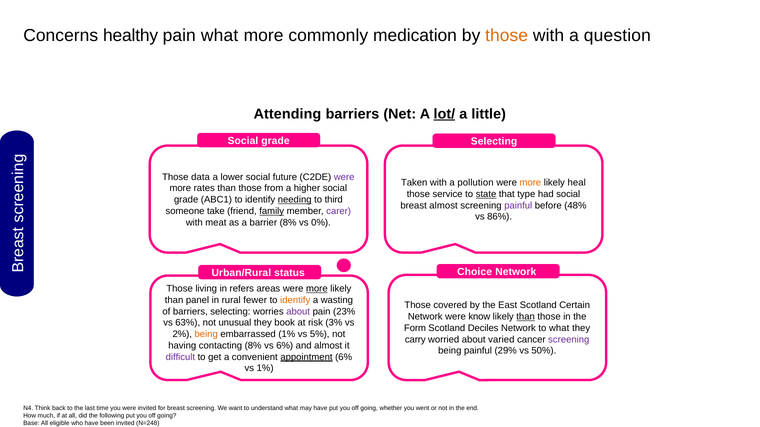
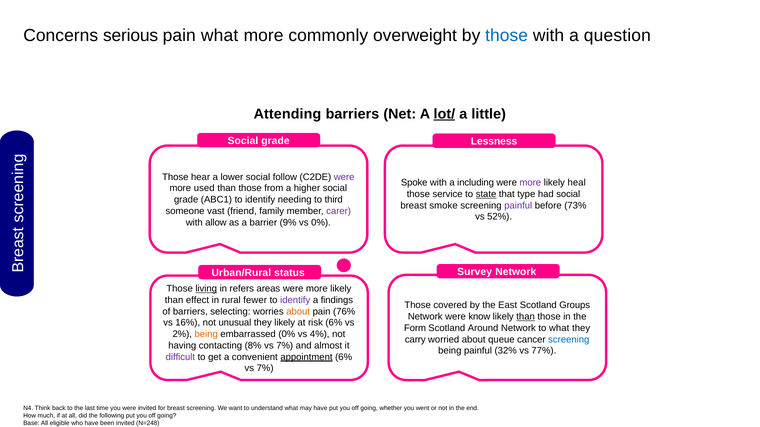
healthy: healthy -> serious
medication: medication -> overweight
those at (507, 36) colour: orange -> blue
grade Selecting: Selecting -> Lessness
data: data -> hear
future: future -> follow
Taken: Taken -> Spoke
pollution: pollution -> including
more at (530, 183) colour: orange -> purple
rates: rates -> used
needing underline: present -> none
breast almost: almost -> smoke
48%: 48% -> 73%
take: take -> vast
family underline: present -> none
86%: 86% -> 52%
meat: meat -> allow
barrier 8%: 8% -> 9%
Choice: Choice -> Survey
living underline: none -> present
more at (317, 289) underline: present -> none
panel: panel -> effect
identify at (295, 300) colour: orange -> purple
wasting: wasting -> findings
Certain: Certain -> Groups
about at (298, 312) colour: purple -> orange
23%: 23% -> 76%
63%: 63% -> 16%
they book: book -> likely
risk 3%: 3% -> 6%
Deciles: Deciles -> Around
embarrassed 1%: 1% -> 0%
5%: 5% -> 4%
varied: varied -> queue
screening at (569, 340) colour: purple -> blue
8% vs 6%: 6% -> 7%
29%: 29% -> 32%
50%: 50% -> 77%
1% at (265, 369): 1% -> 7%
